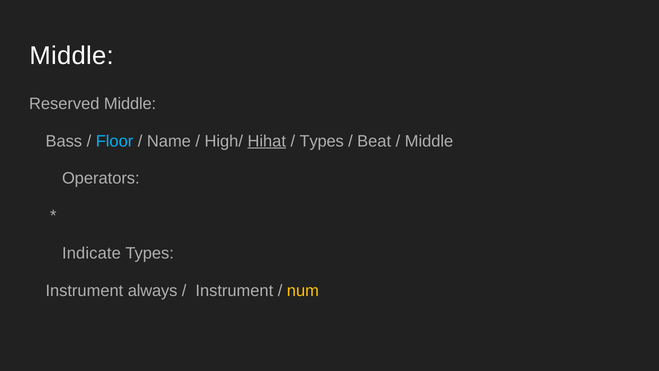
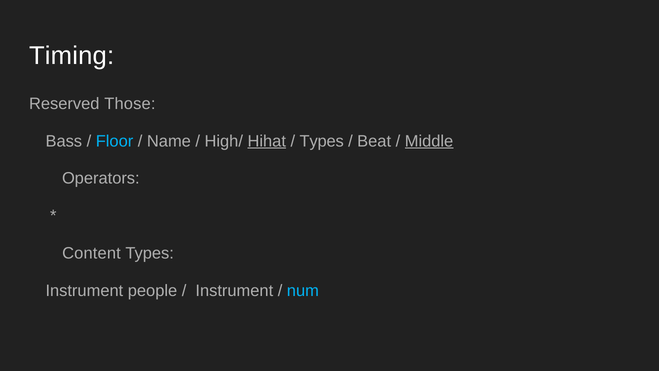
Middle at (72, 56): Middle -> Timing
Reserved Middle: Middle -> Those
Middle at (429, 141) underline: none -> present
Indicate: Indicate -> Content
always: always -> people
num colour: yellow -> light blue
